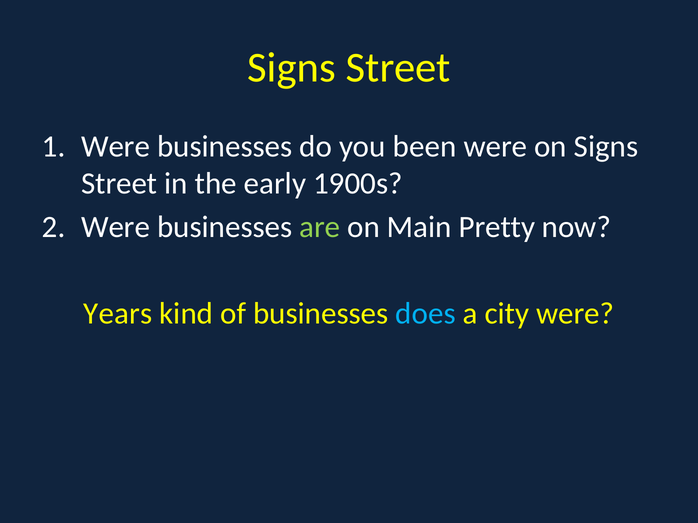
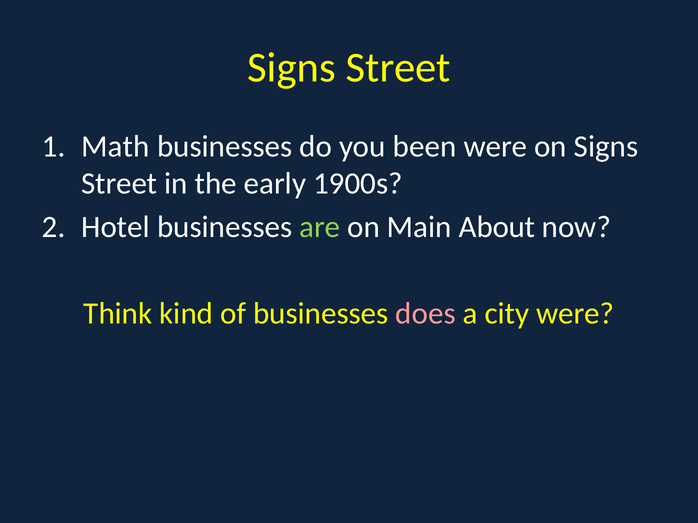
Were at (116, 146): Were -> Math
Were at (116, 227): Were -> Hotel
Pretty: Pretty -> About
Years: Years -> Think
does colour: light blue -> pink
